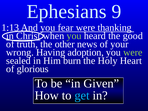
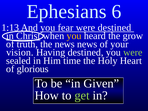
9: 9 -> 6
were thanking: thanking -> destined
you at (74, 36) colour: light green -> yellow
good: good -> grow
the other: other -> news
wrong: wrong -> vision
Having adoption: adoption -> destined
burn: burn -> time
get colour: light blue -> light green
